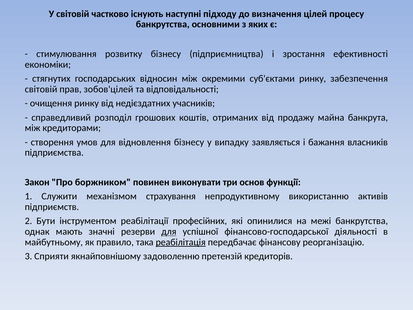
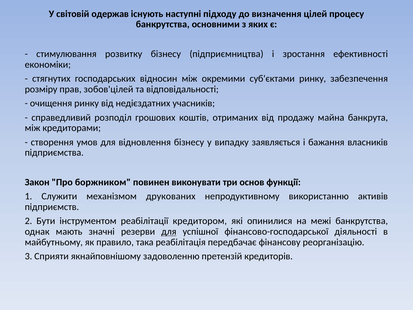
частково: частково -> одержав
світовій at (41, 89): світовій -> розміру
страхування: страхування -> друкованих
професійних: професійних -> кредитором
реабілітація underline: present -> none
